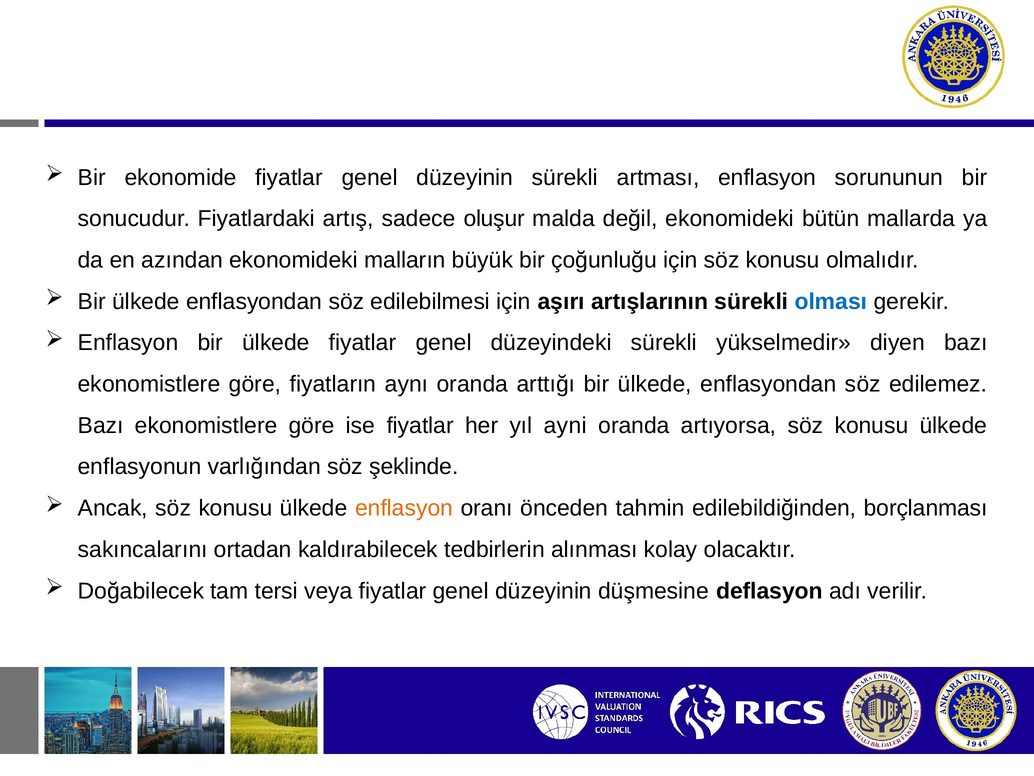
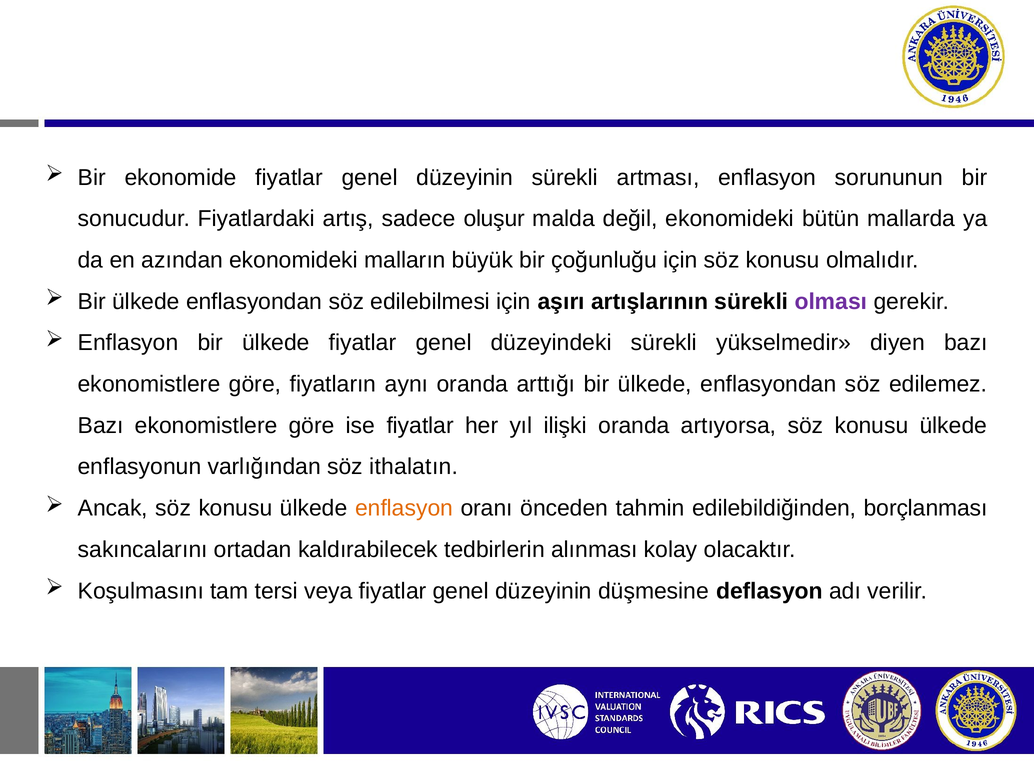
olması colour: blue -> purple
ayni: ayni -> ilişki
şeklinde: şeklinde -> ithalatın
Doğabilecek: Doğabilecek -> Koşulmasını
